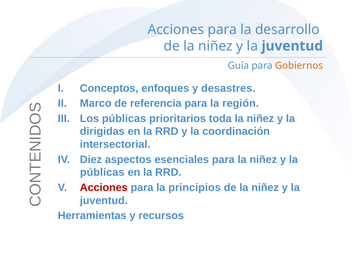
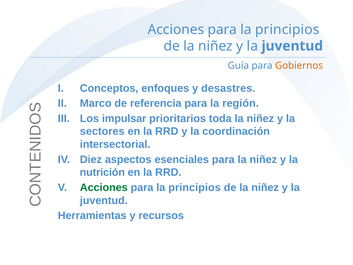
desarrollo at (287, 29): desarrollo -> principios
Los públicas: públicas -> impulsar
dirigidas: dirigidas -> sectores
públicas at (102, 172): públicas -> nutrición
Acciones at (104, 187) colour: red -> green
